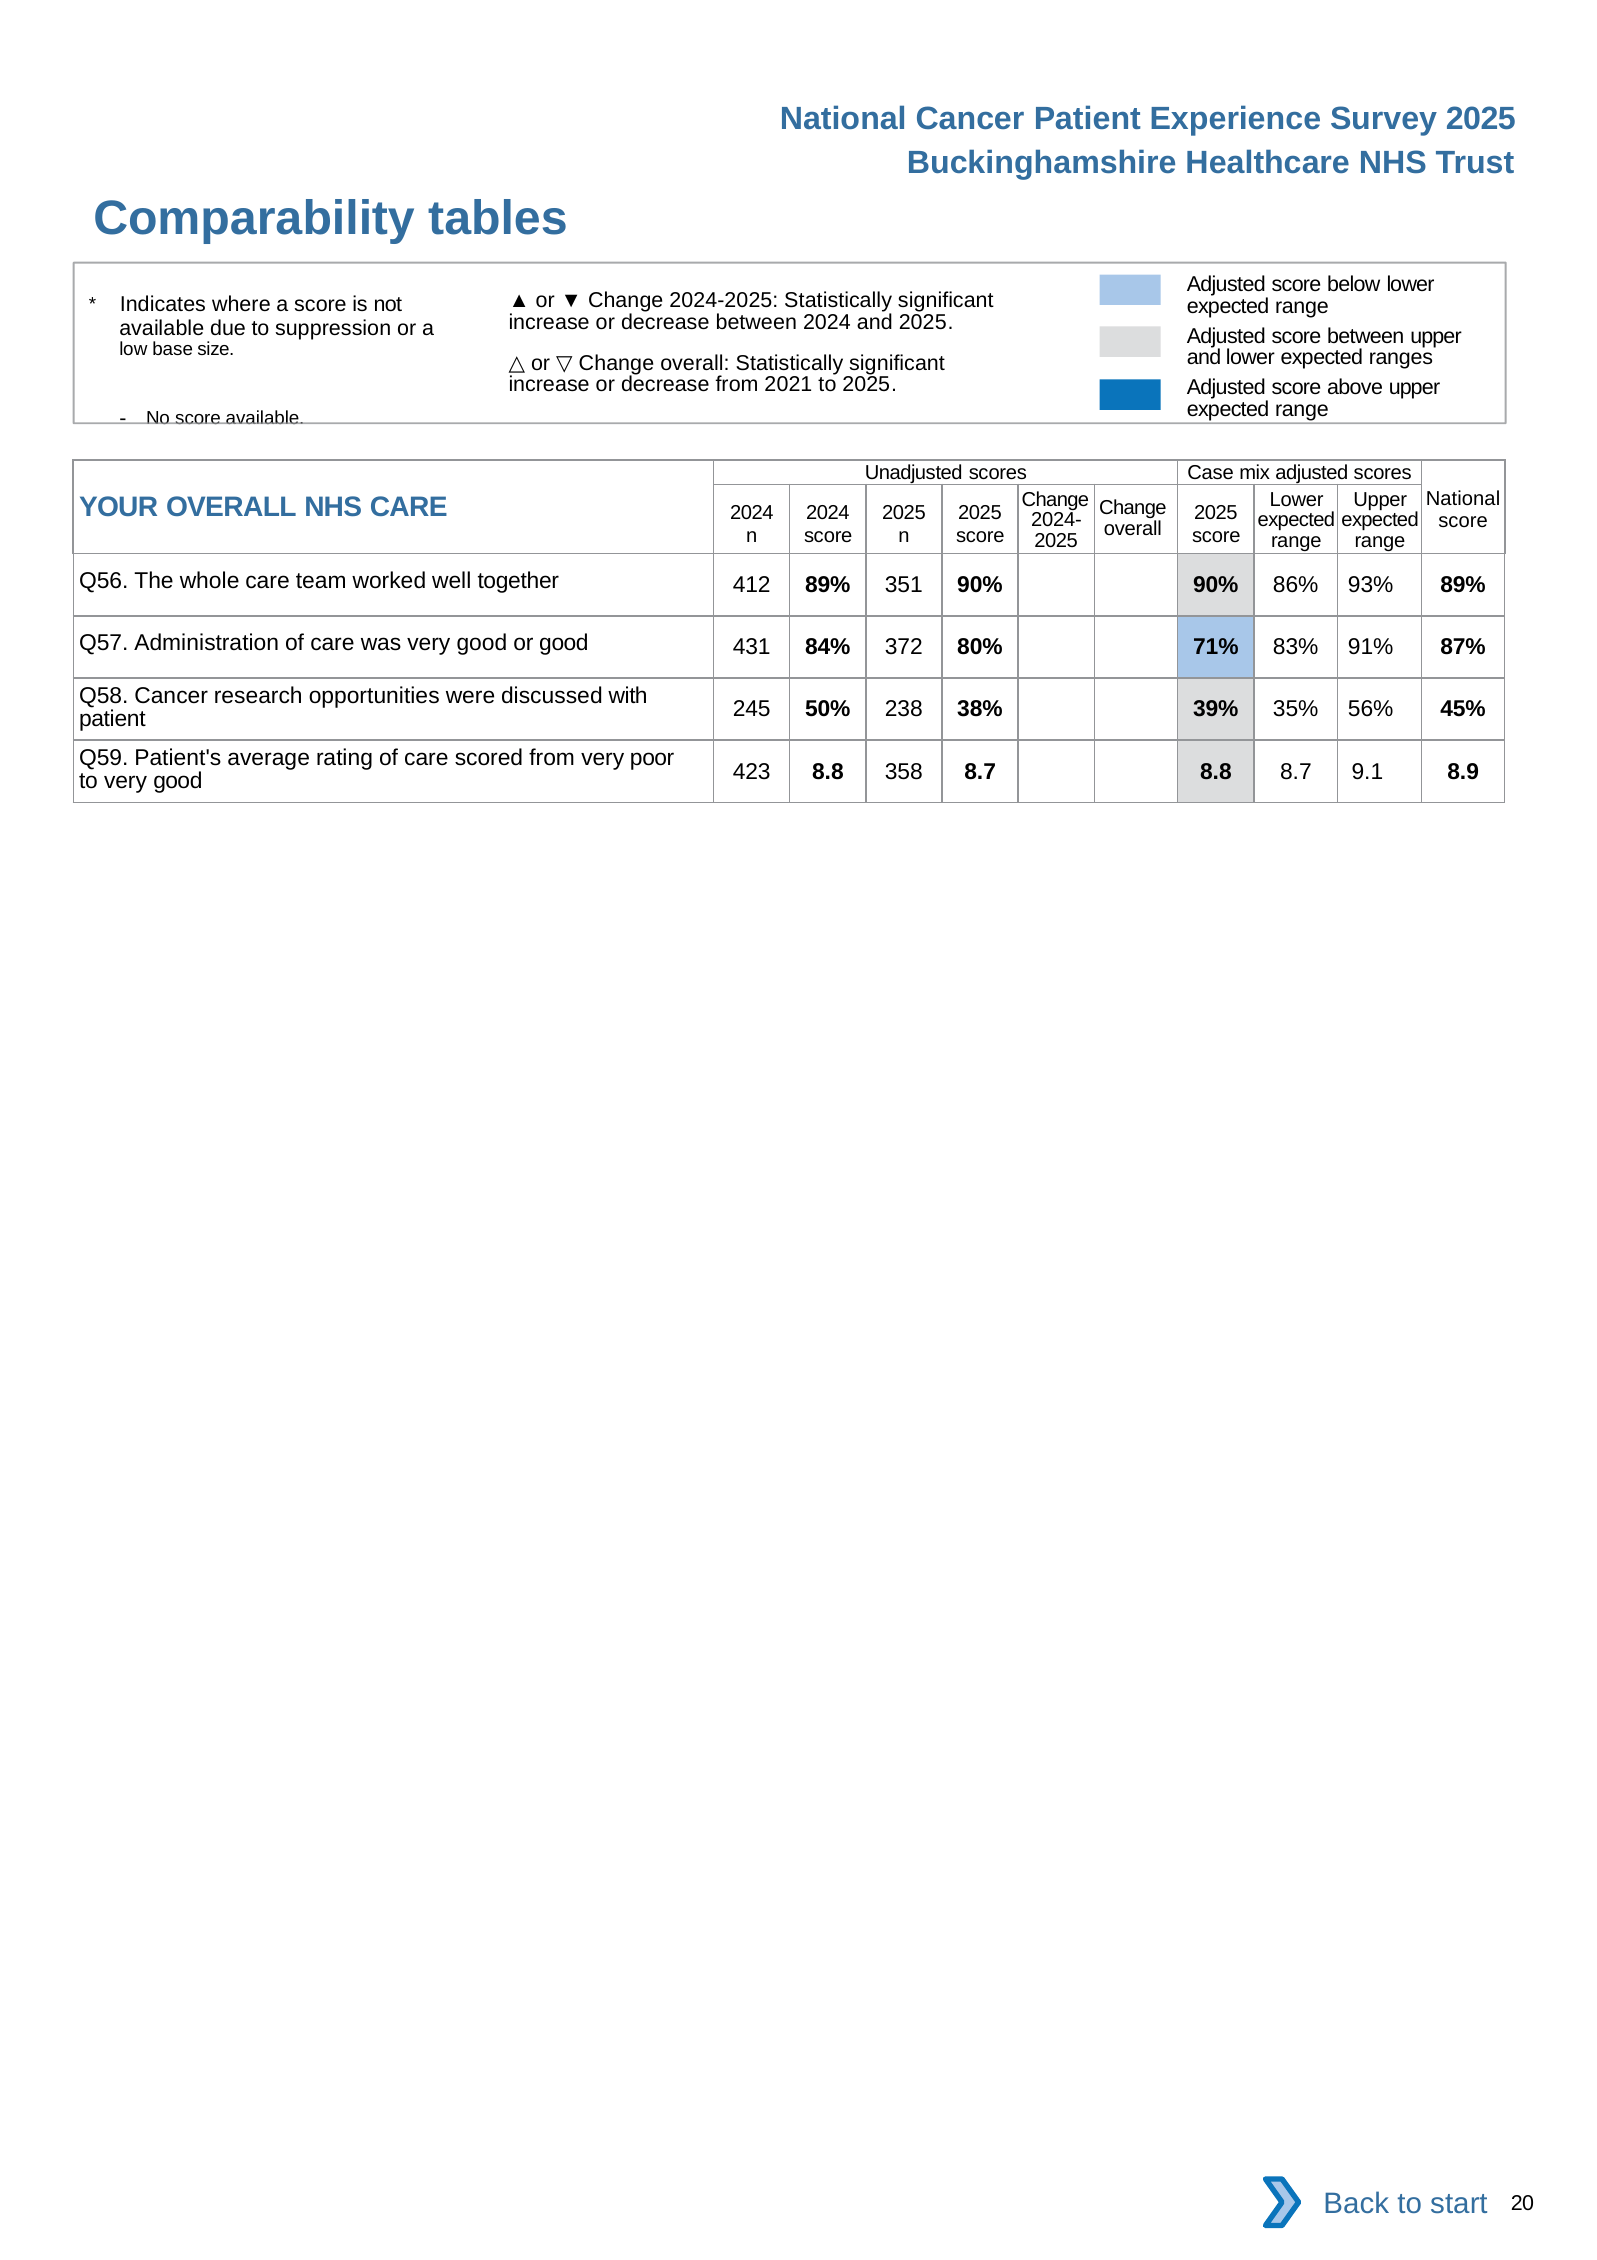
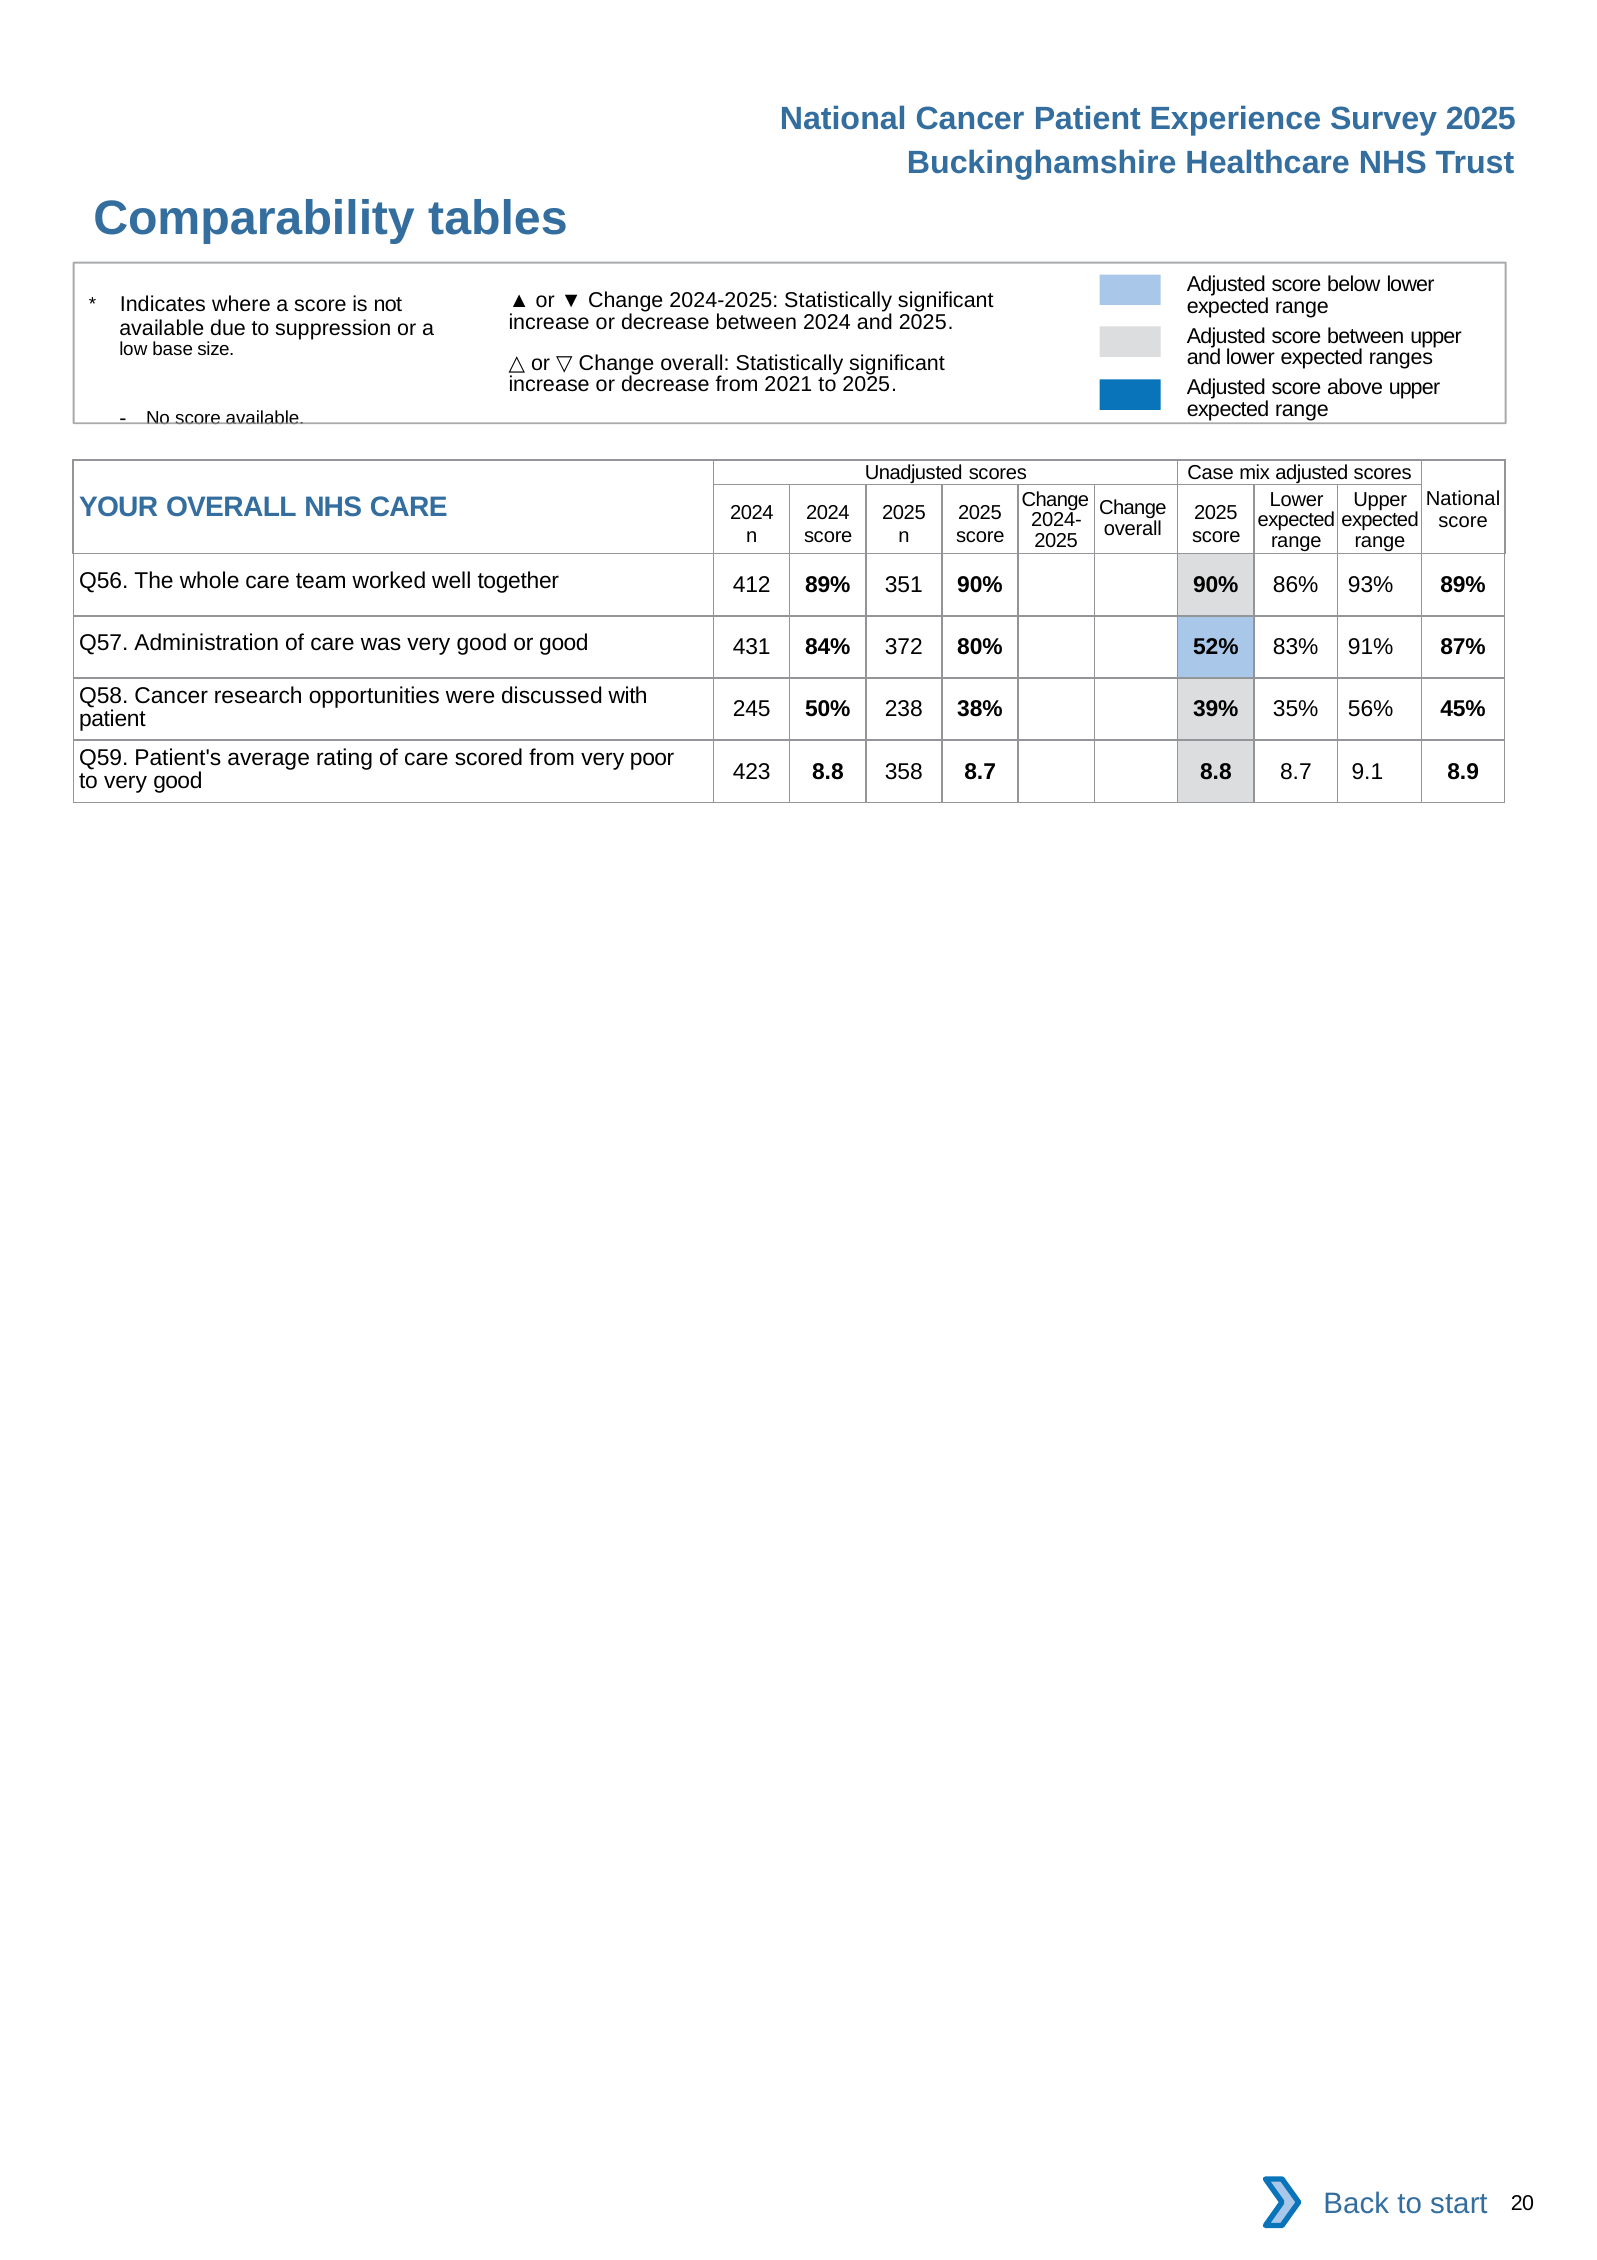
71%: 71% -> 52%
